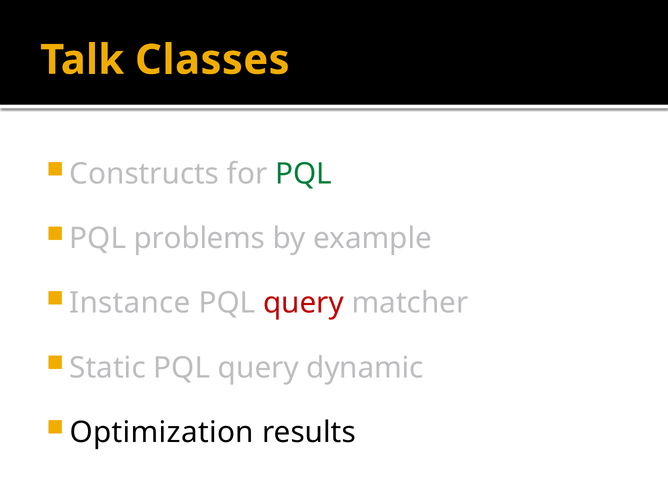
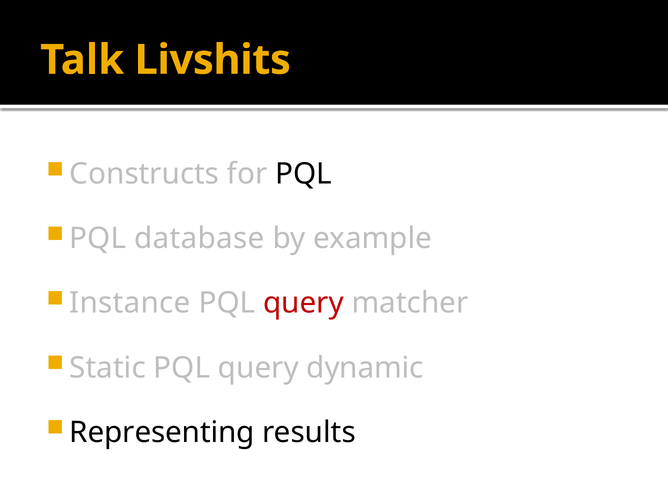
Classes: Classes -> Livshits
PQL at (303, 174) colour: green -> black
problems: problems -> database
Optimization: Optimization -> Representing
